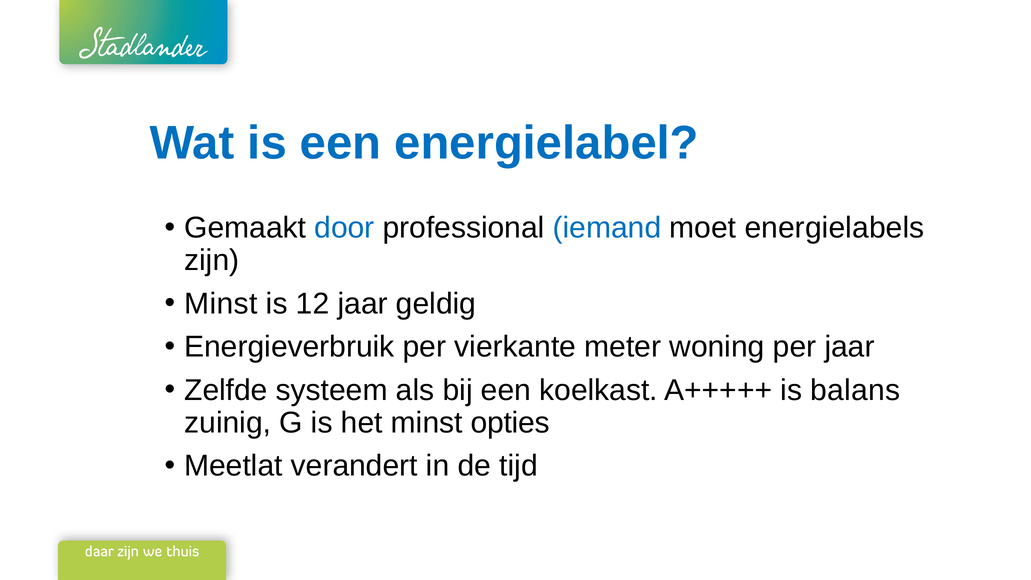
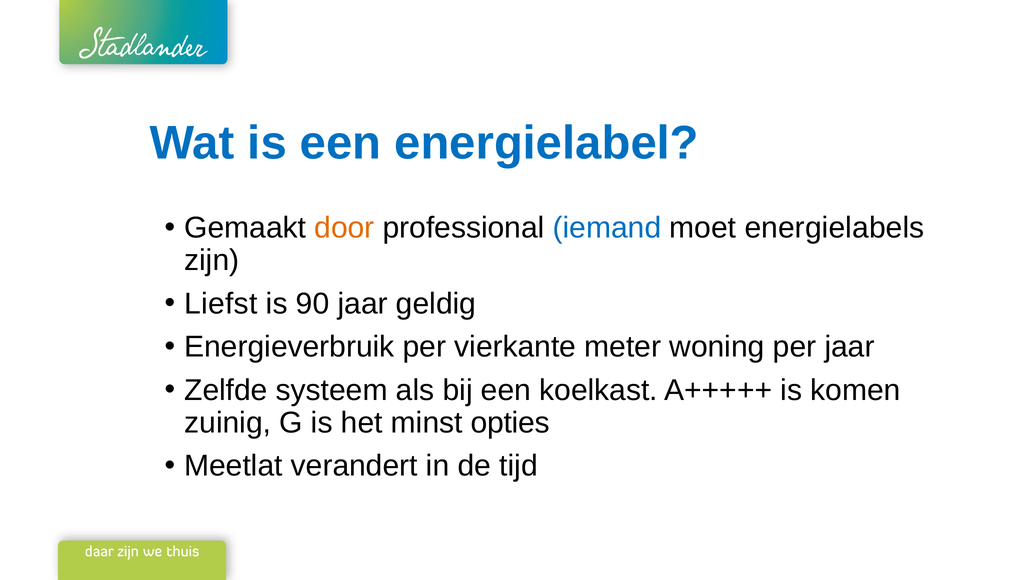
door colour: blue -> orange
Minst at (221, 304): Minst -> Liefst
12: 12 -> 90
balans: balans -> komen
